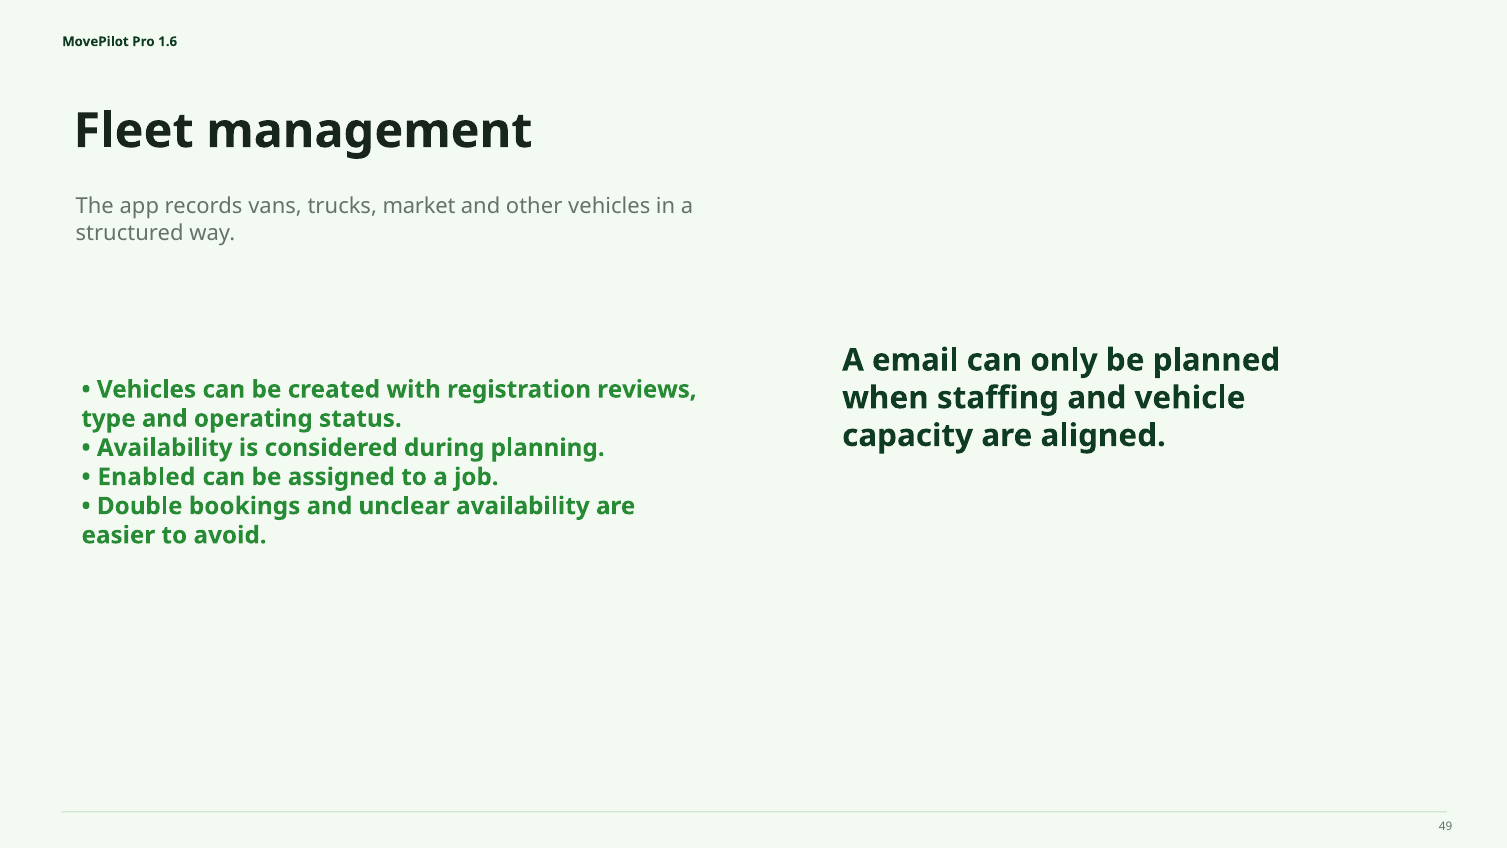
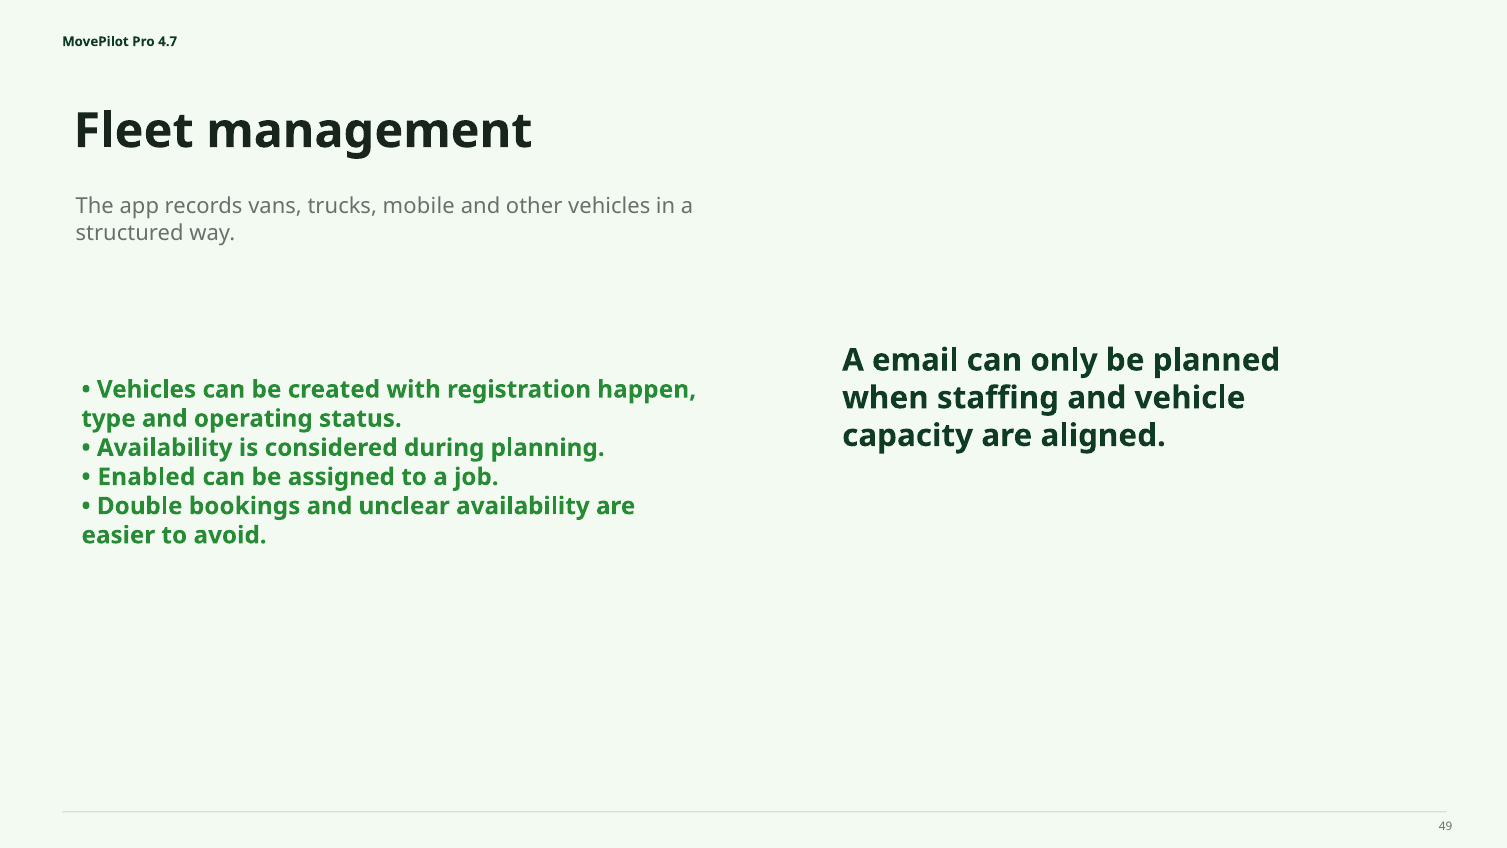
1.6: 1.6 -> 4.7
market: market -> mobile
reviews: reviews -> happen
